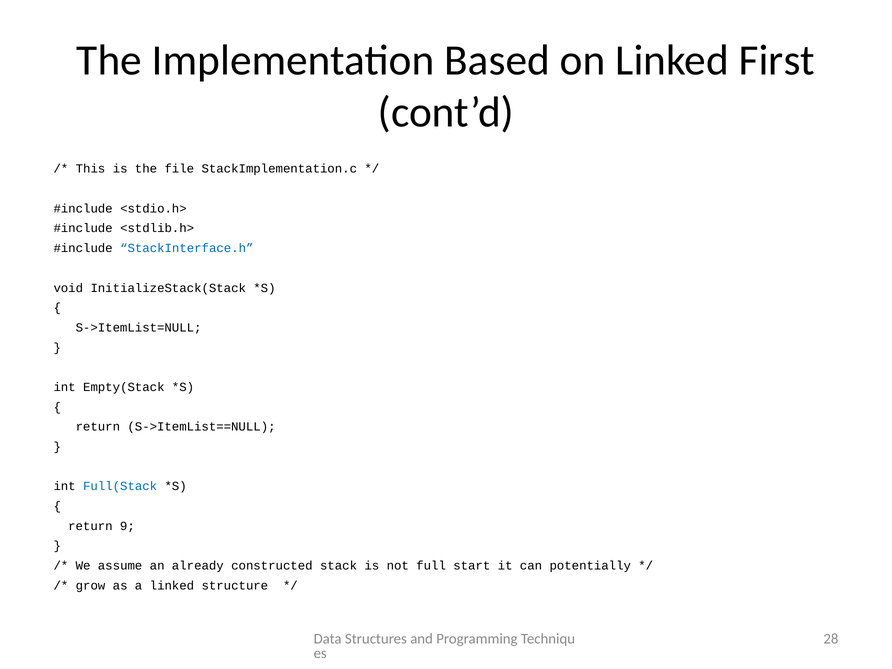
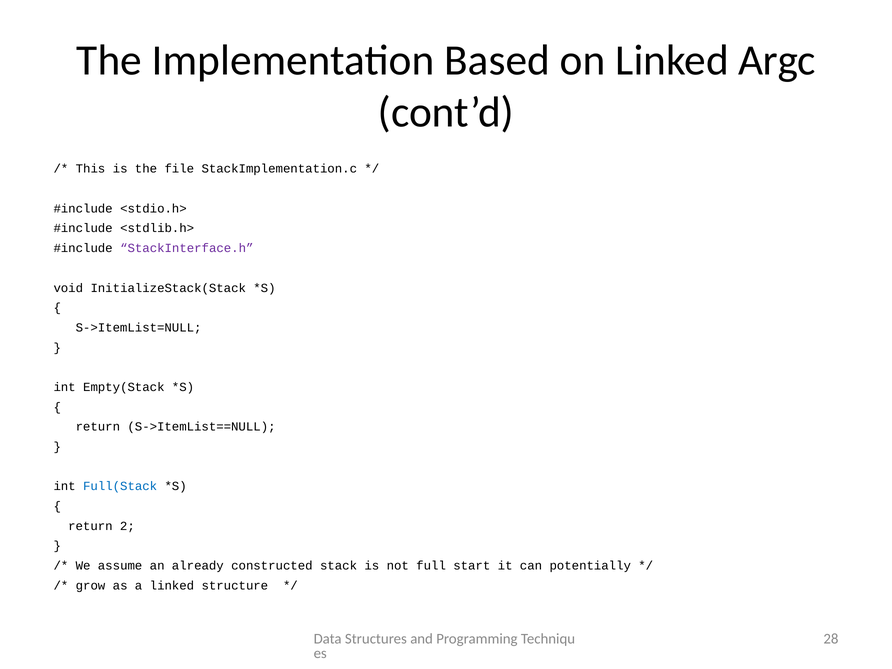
First: First -> Argc
StackInterface.h colour: blue -> purple
9: 9 -> 2
